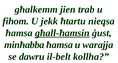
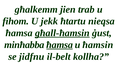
ħamsa at (60, 45) underline: none -> present
warajja: warajja -> ħamsin
dawru: dawru -> jidfnu
